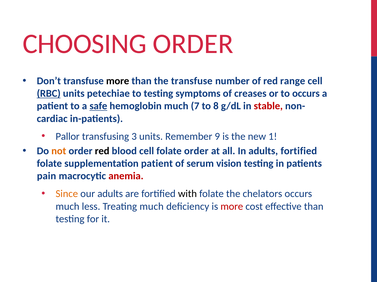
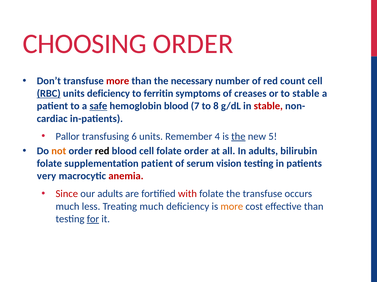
more at (118, 81) colour: black -> red
the transfuse: transfuse -> necessary
range: range -> count
units petechiae: petechiae -> deficiency
to testing: testing -> ferritin
to occurs: occurs -> stable
hemoglobin much: much -> blood
3: 3 -> 6
9: 9 -> 4
the at (238, 137) underline: none -> present
1: 1 -> 5
adults fortified: fortified -> bilirubin
pain: pain -> very
Since colour: orange -> red
with colour: black -> red
the chelators: chelators -> transfuse
more at (232, 207) colour: red -> orange
for underline: none -> present
